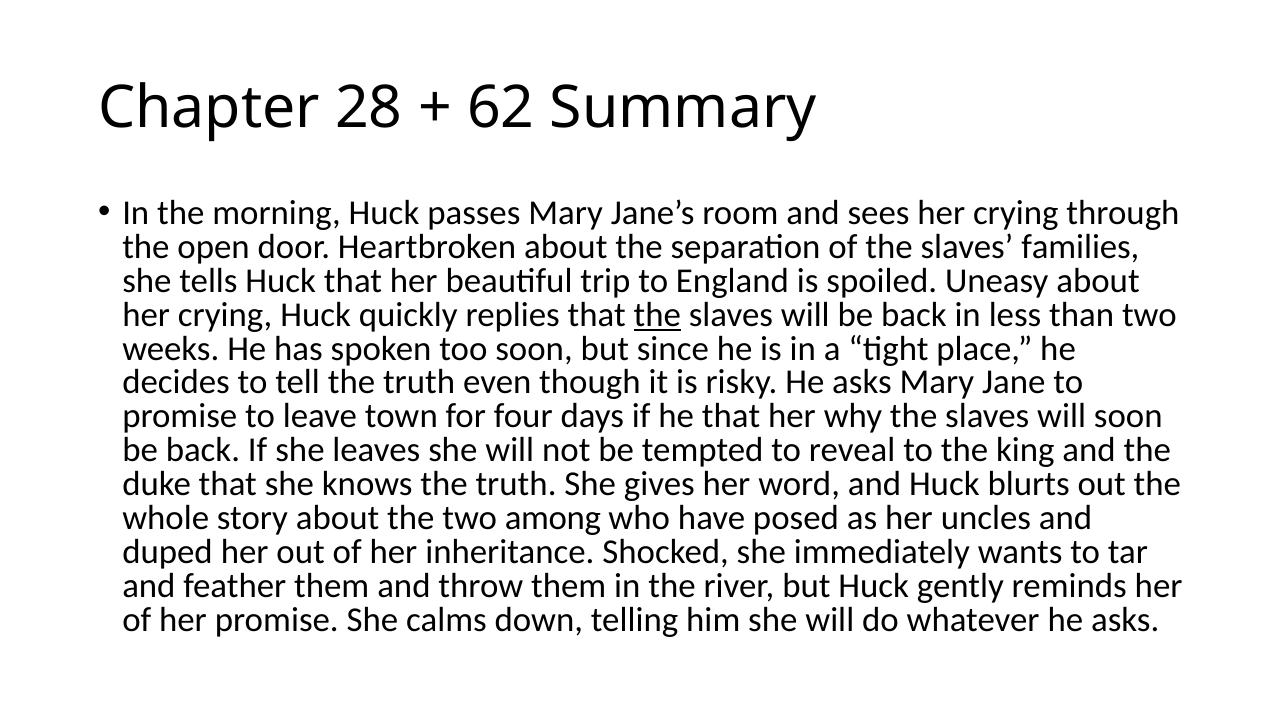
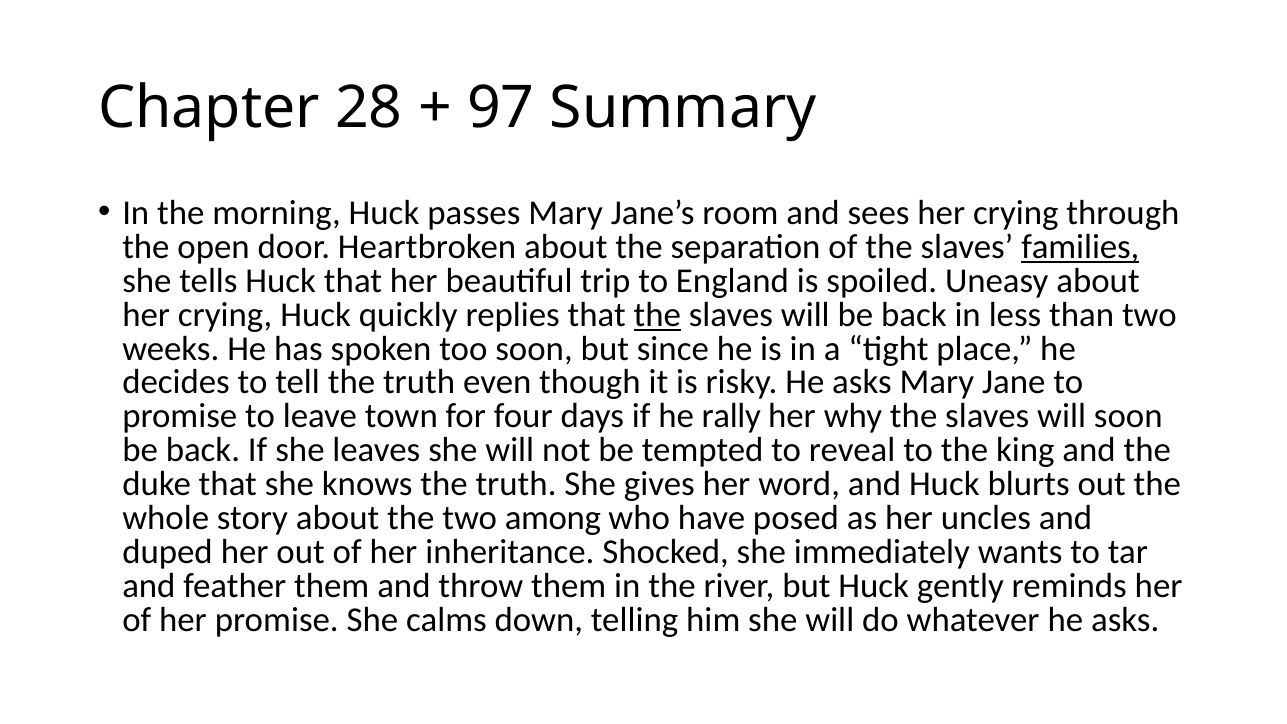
62: 62 -> 97
families underline: none -> present
he that: that -> rally
